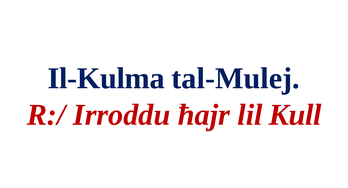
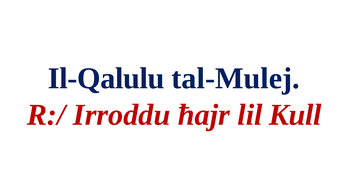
Il-Kulma: Il-Kulma -> Il-Qalulu
